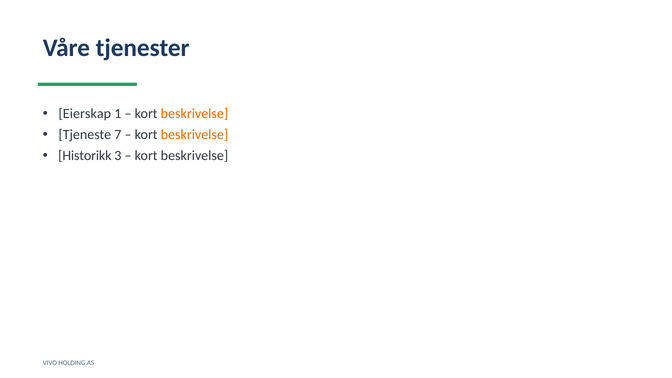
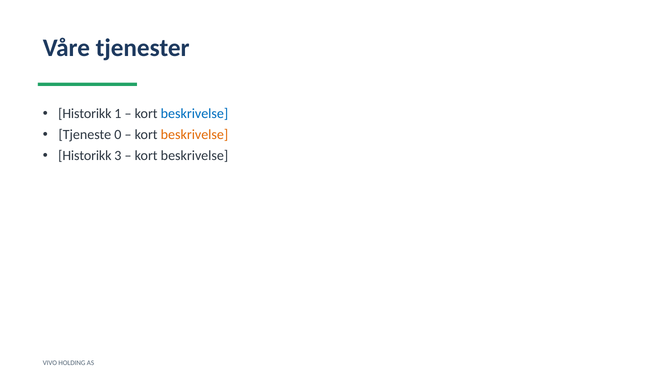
Eierskap at (85, 114): Eierskap -> Historikk
beskrivelse at (194, 114) colour: orange -> blue
7: 7 -> 0
